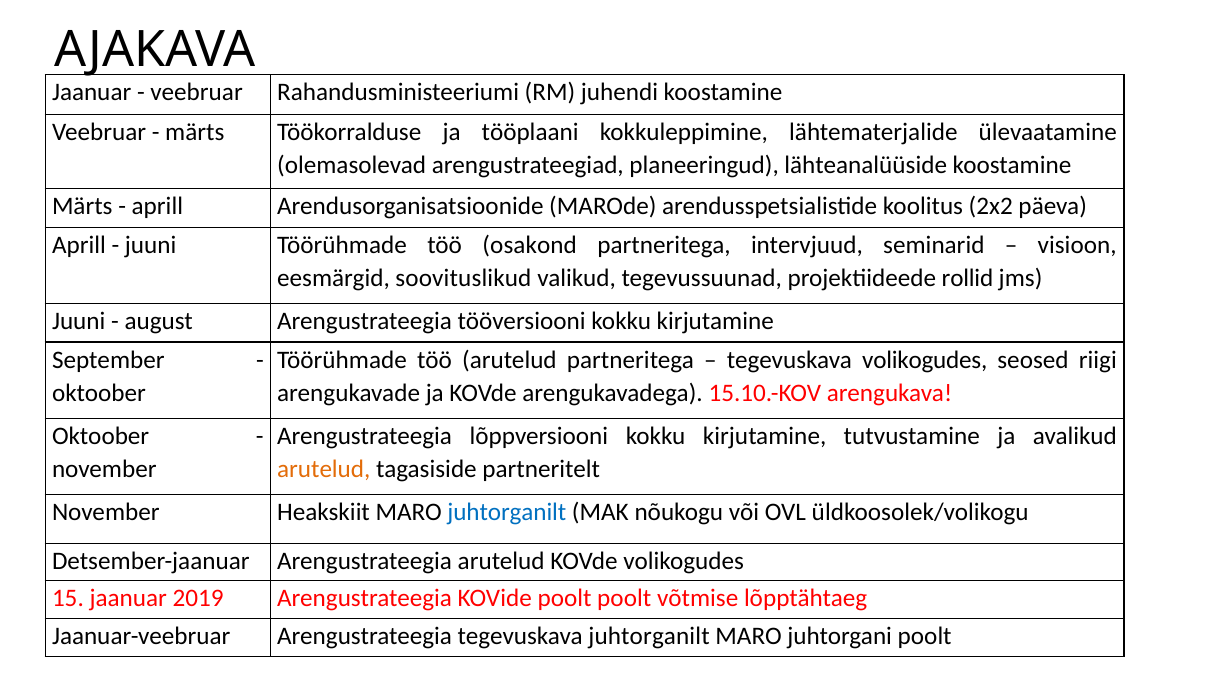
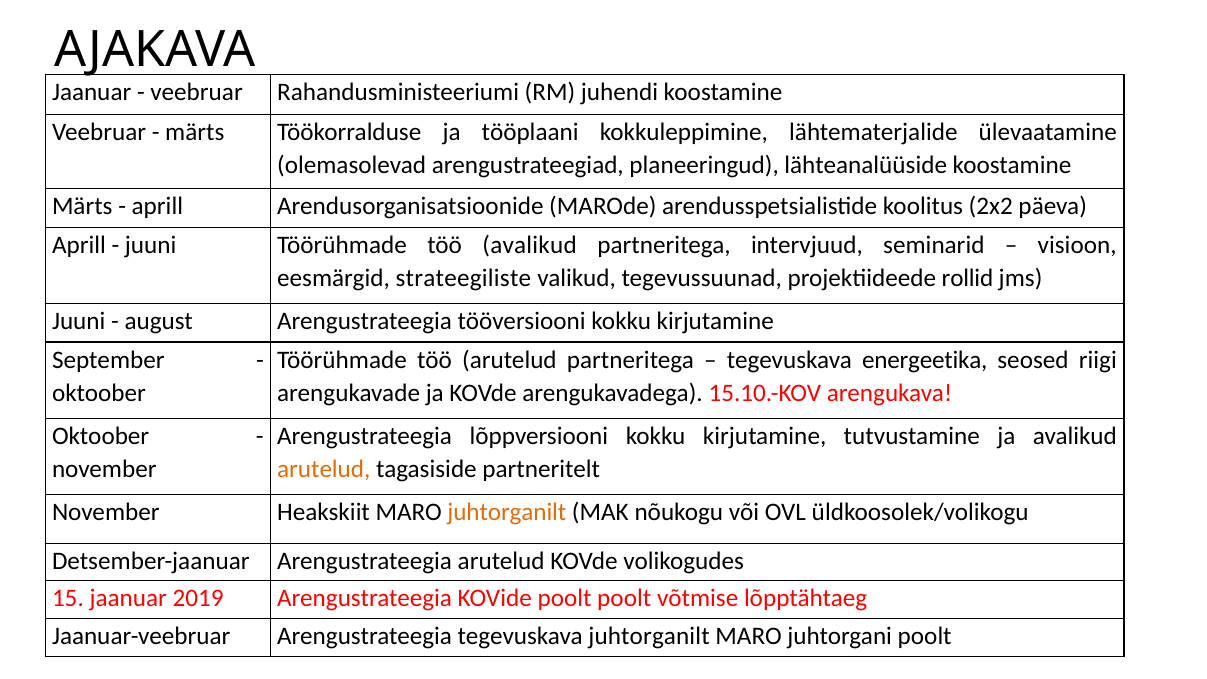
töö osakond: osakond -> avalikud
soovituslikud: soovituslikud -> strateegiliste
tegevuskava volikogudes: volikogudes -> energeetika
juhtorganilt at (507, 513) colour: blue -> orange
